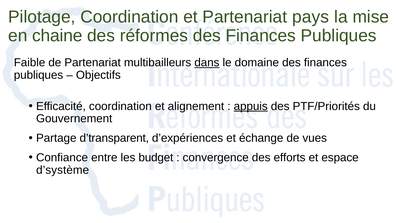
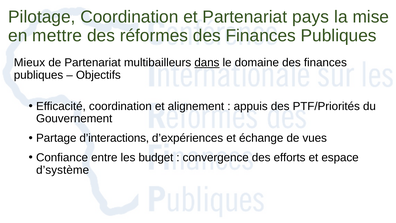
chaine: chaine -> mettre
Faible: Faible -> Mieux
appuis underline: present -> none
d’transparent: d’transparent -> d’interactions
